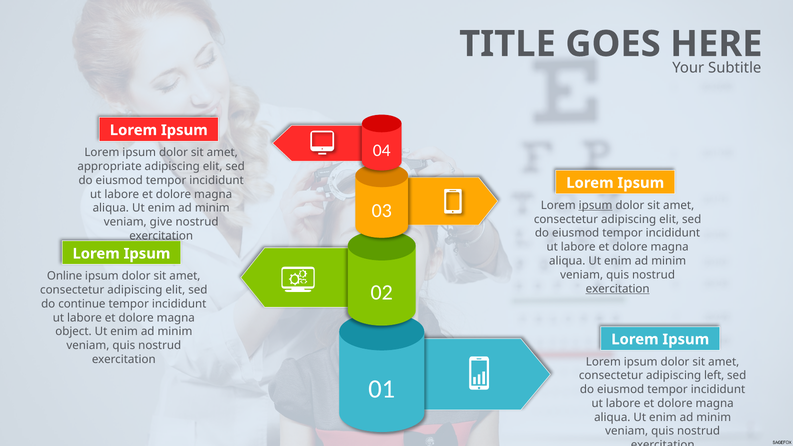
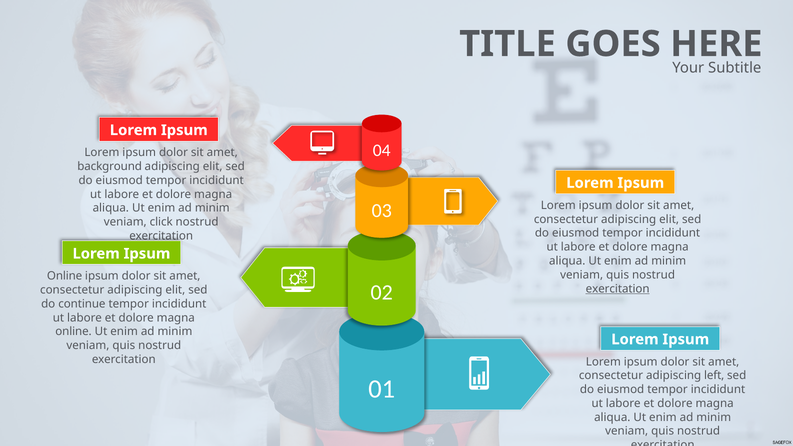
appropriate: appropriate -> background
ipsum at (596, 205) underline: present -> none
give: give -> click
object at (73, 332): object -> online
